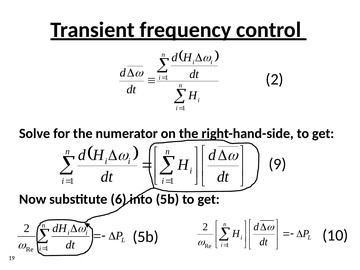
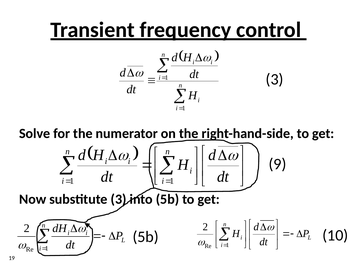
2 at (275, 79): 2 -> 3
substitute 6: 6 -> 3
